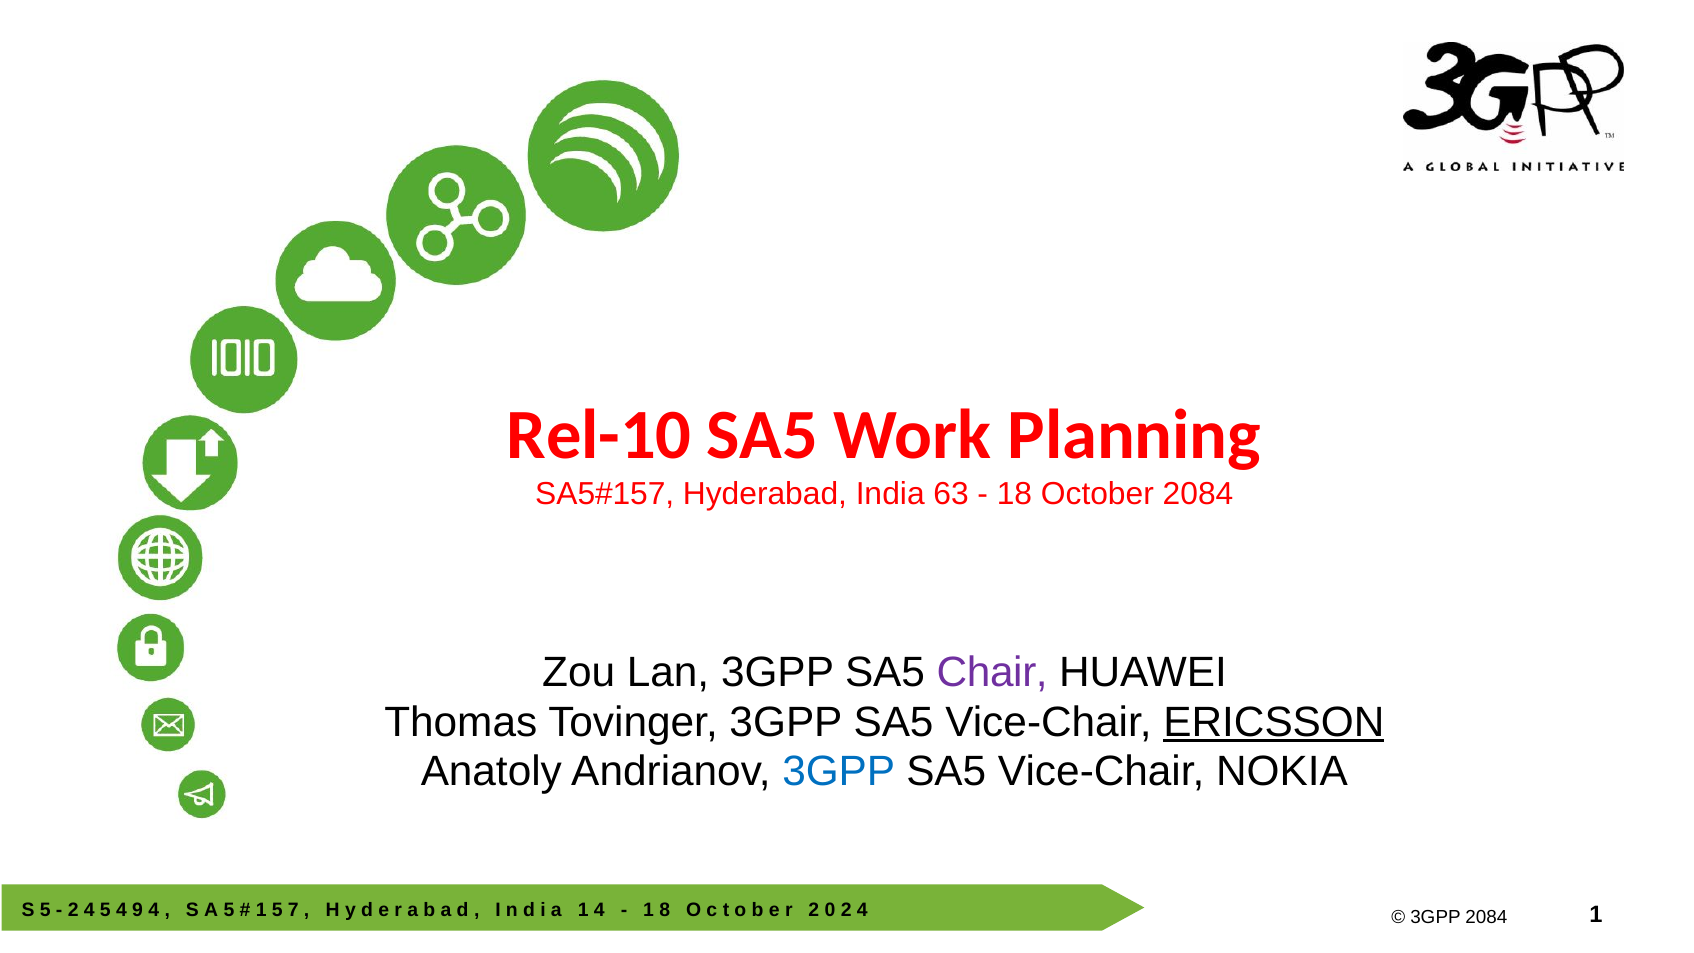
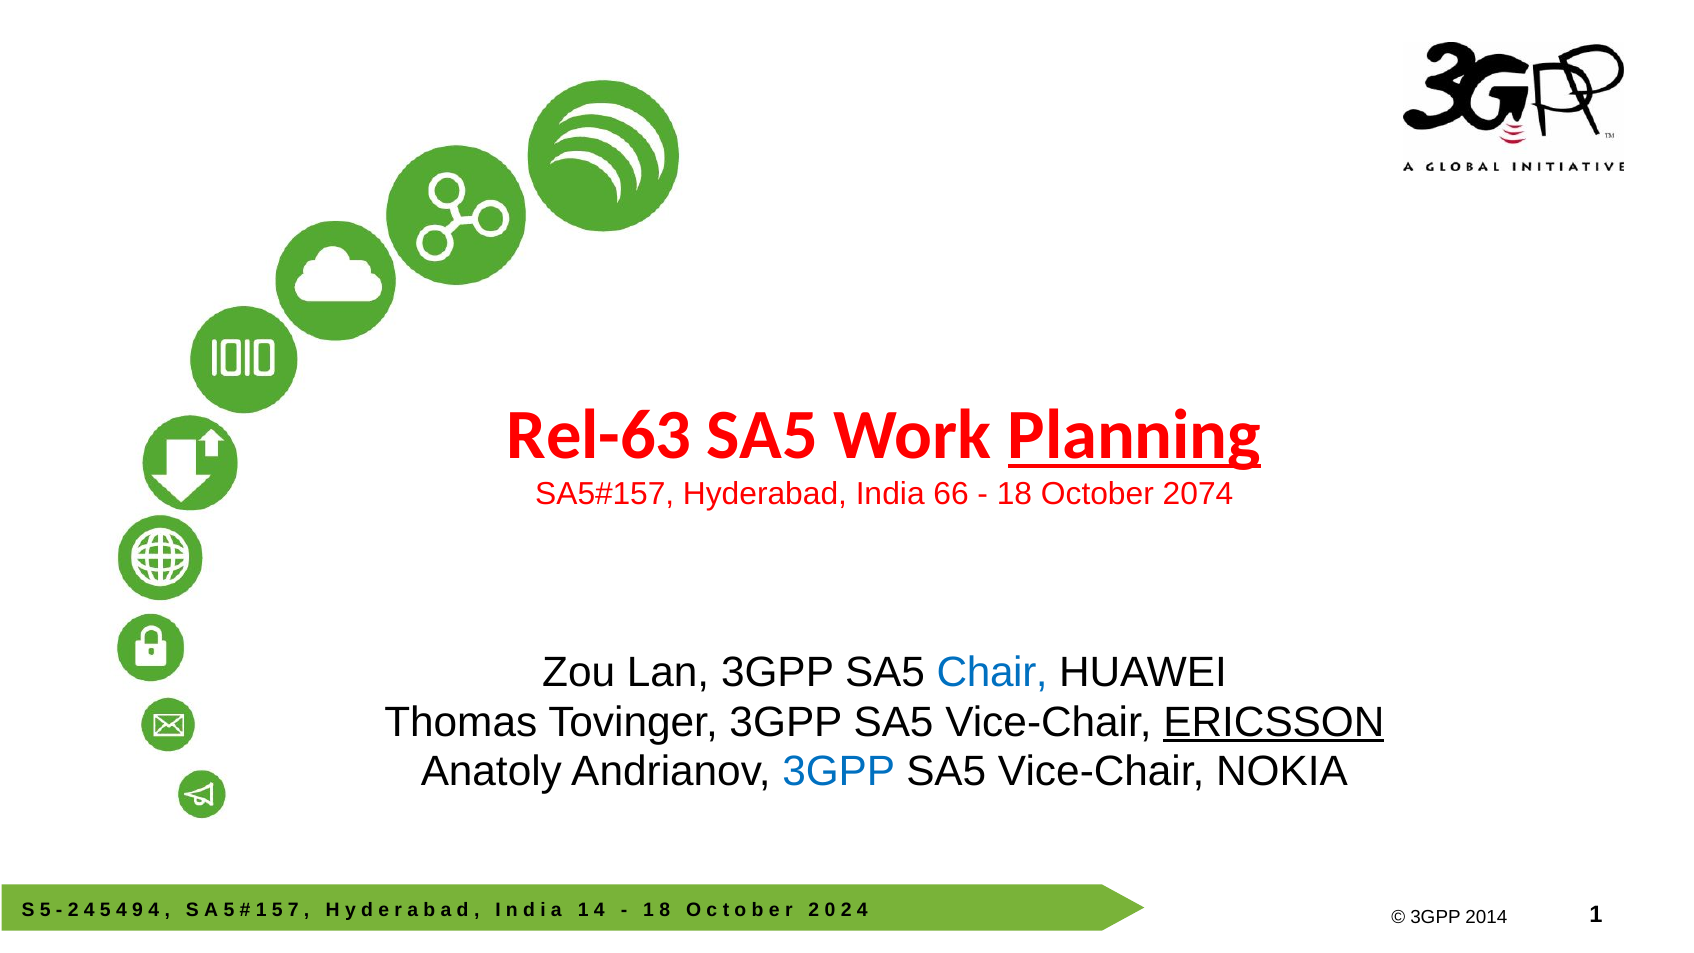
Rel-10: Rel-10 -> Rel-63
Planning underline: none -> present
63: 63 -> 66
October 2084: 2084 -> 2074
Chair colour: purple -> blue
3GPP 2084: 2084 -> 2014
